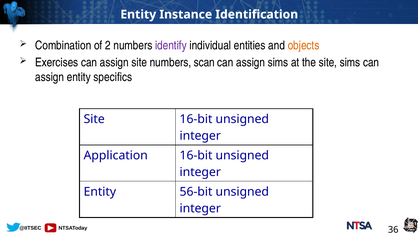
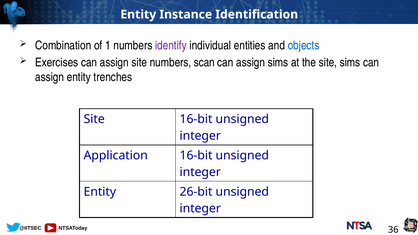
2: 2 -> 1
objects colour: orange -> blue
specifics: specifics -> trenches
56-bit: 56-bit -> 26-bit
